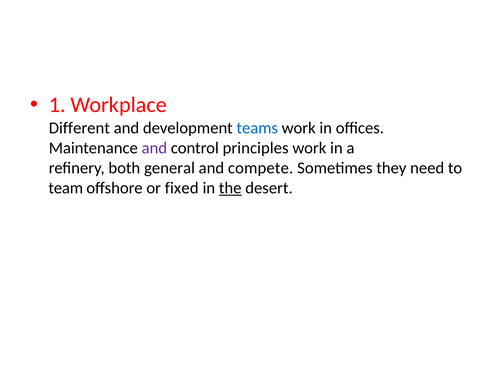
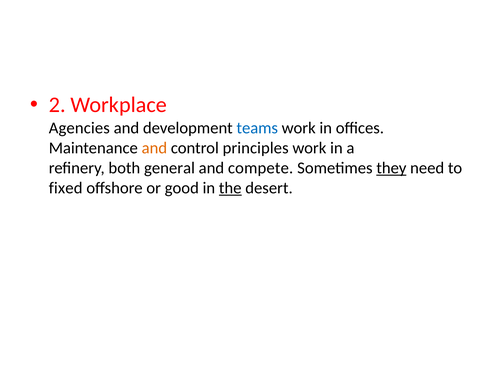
1: 1 -> 2
Different: Different -> Agencies
and at (154, 148) colour: purple -> orange
they underline: none -> present
team: team -> fixed
fixed: fixed -> good
